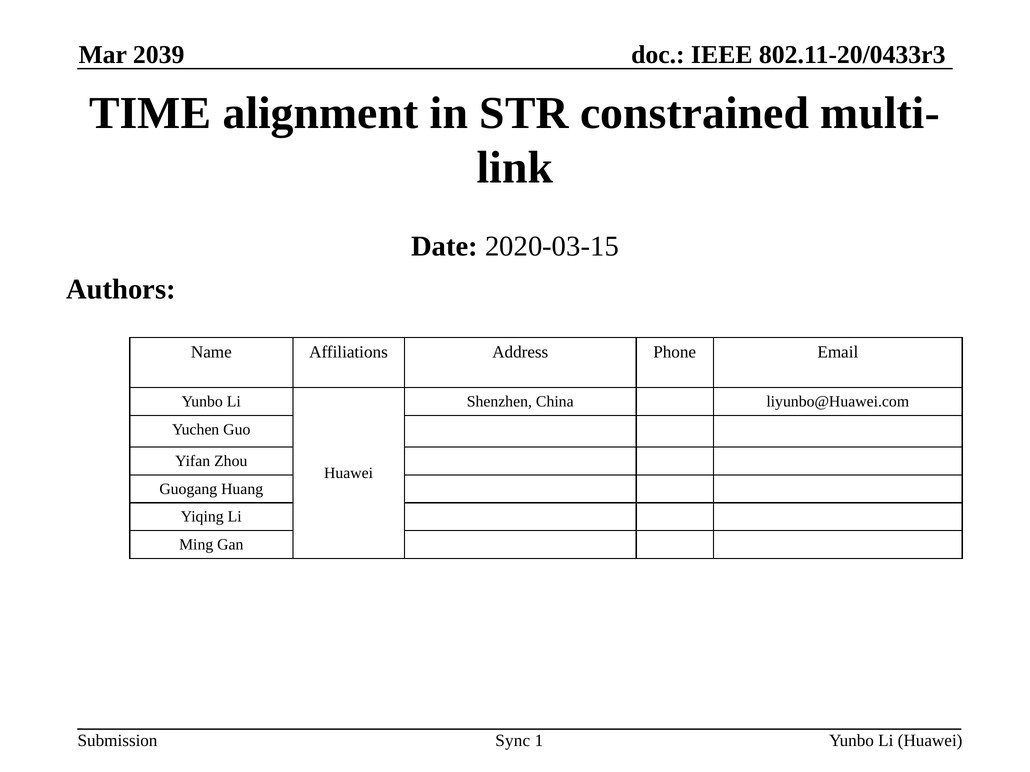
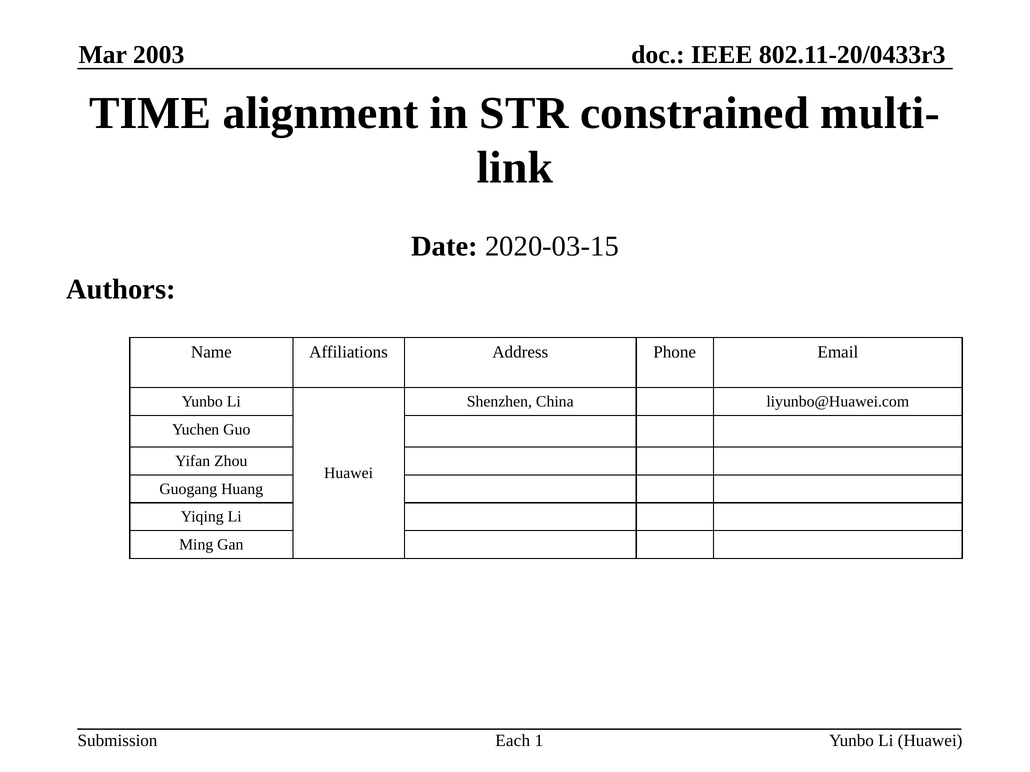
2039: 2039 -> 2003
Sync: Sync -> Each
